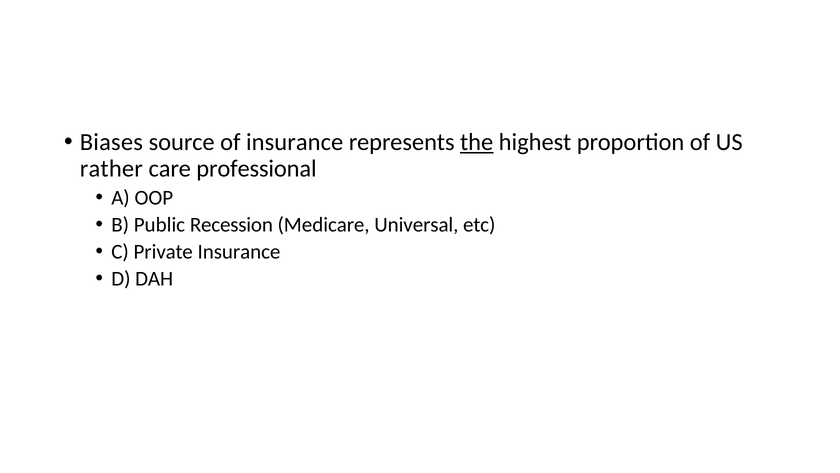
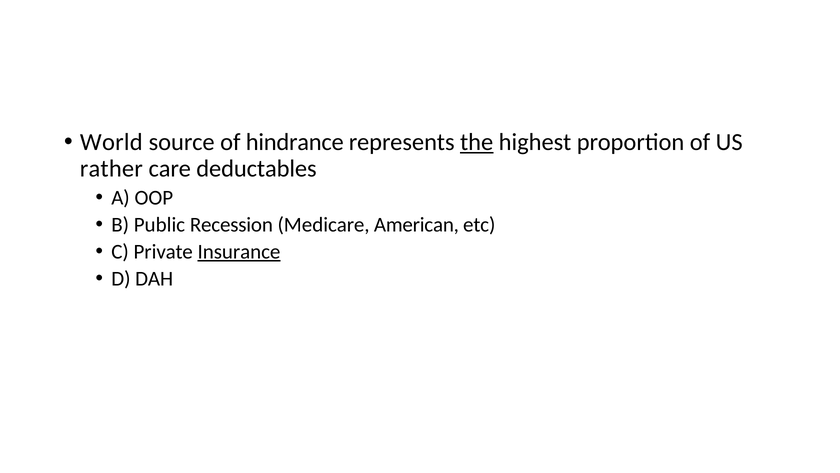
Biases: Biases -> World
of insurance: insurance -> hindrance
professional: professional -> deductables
Universal: Universal -> American
Insurance at (239, 252) underline: none -> present
